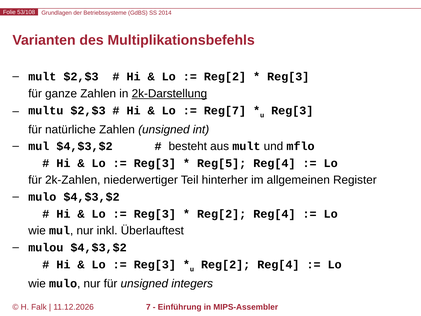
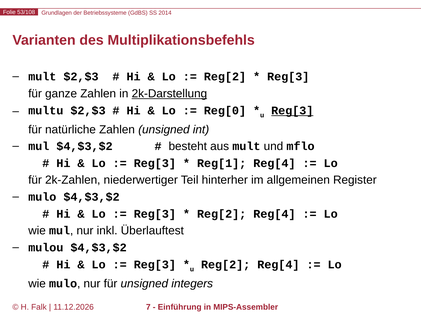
Reg[7: Reg[7 -> Reg[0
Reg[3 at (292, 111) underline: none -> present
Reg[5: Reg[5 -> Reg[1
